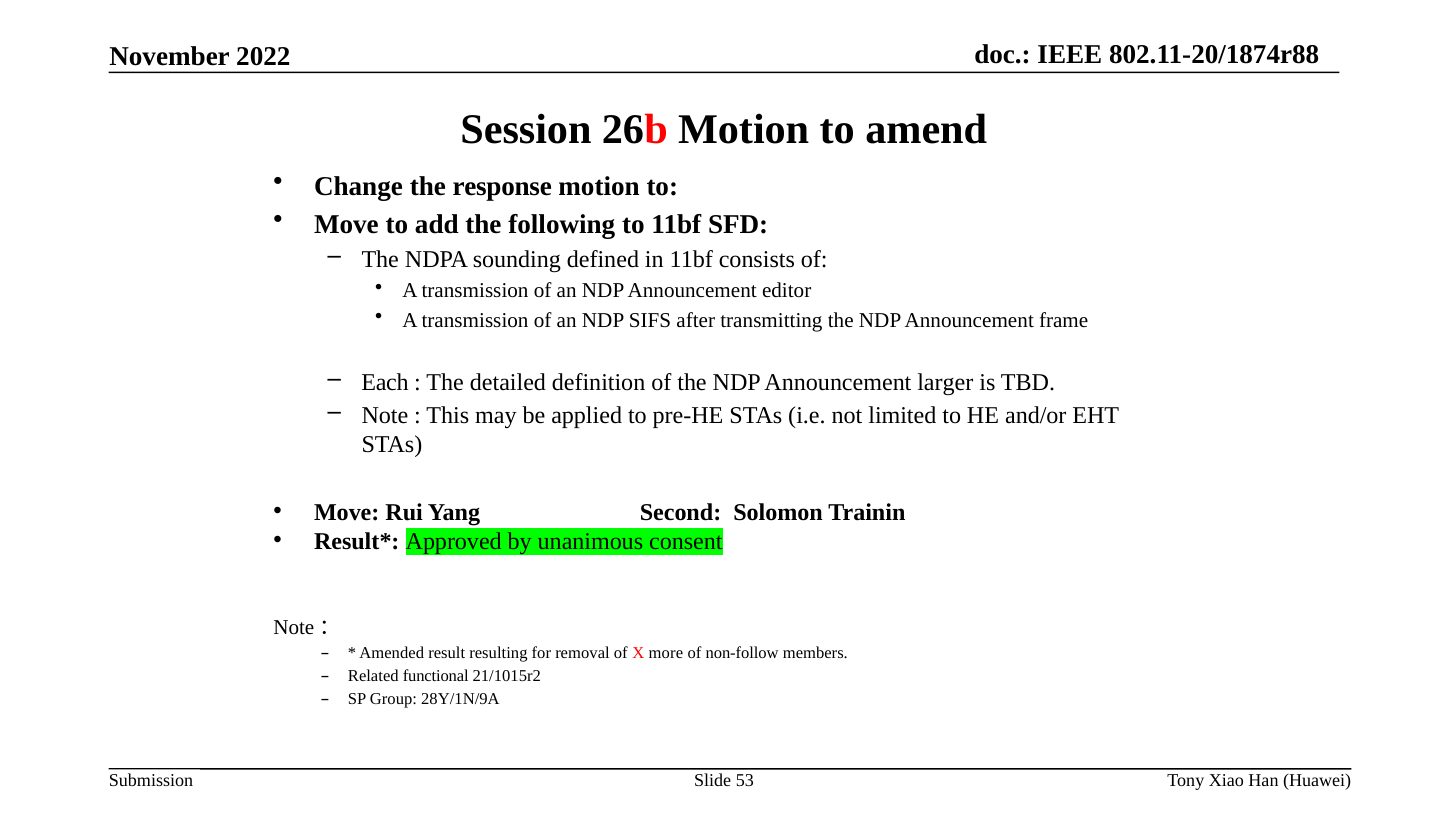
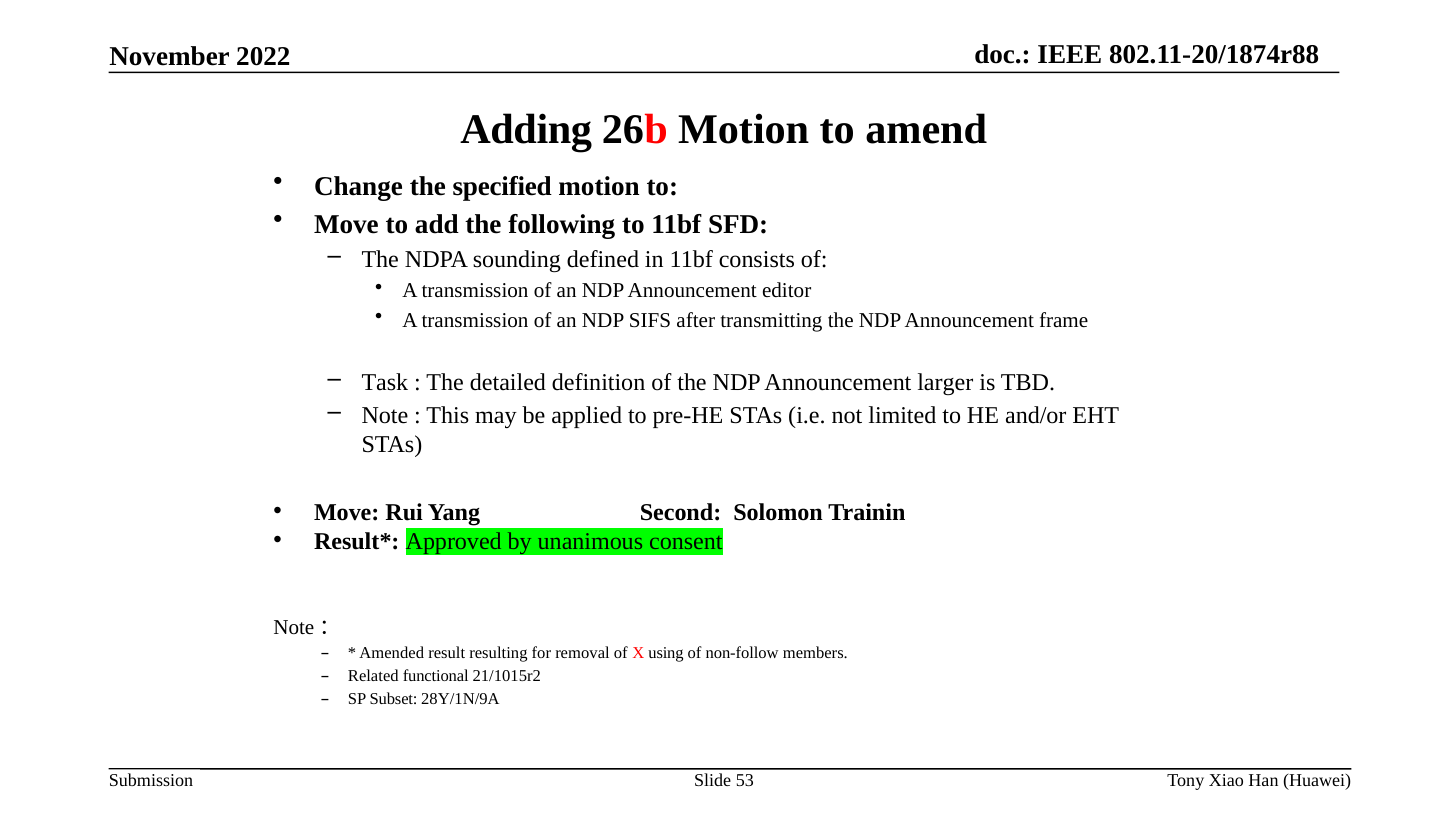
Session: Session -> Adding
response: response -> specified
Each: Each -> Task
more: more -> using
Group: Group -> Subset
